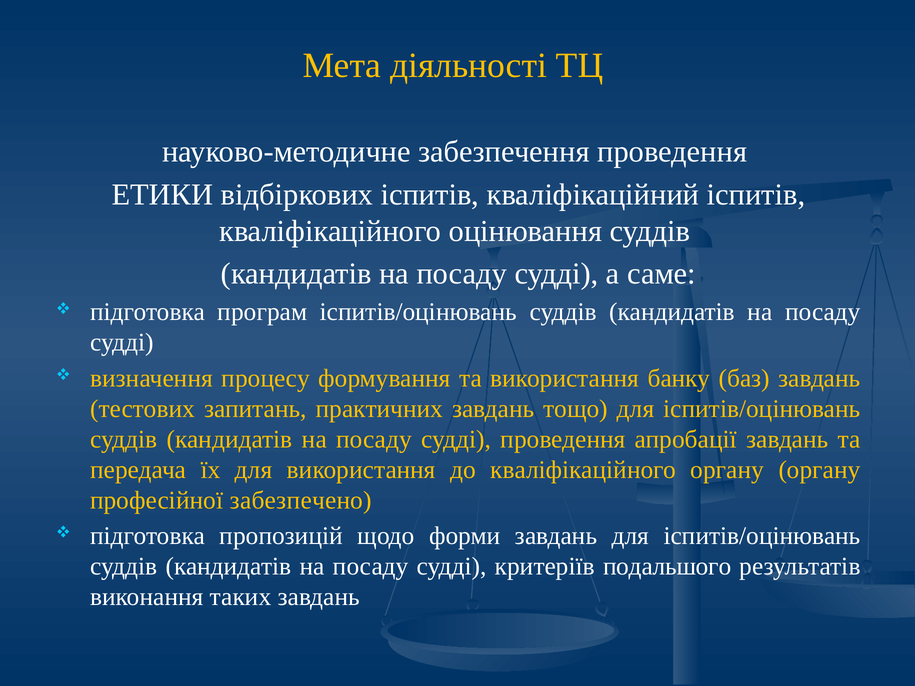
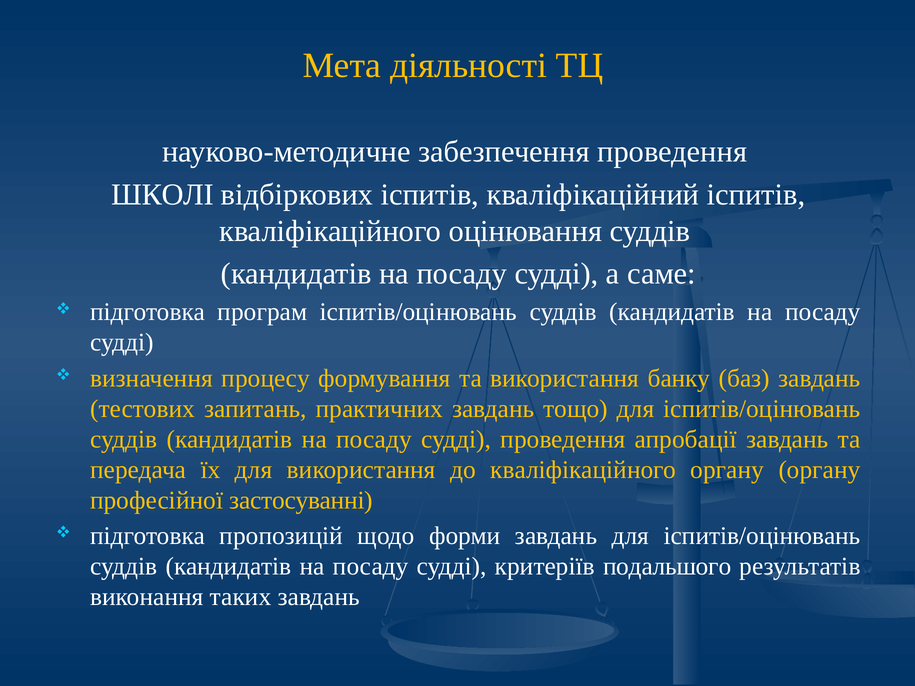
ЕТИКИ: ЕТИКИ -> ШКОЛІ
забезпечено: забезпечено -> застосуванні
